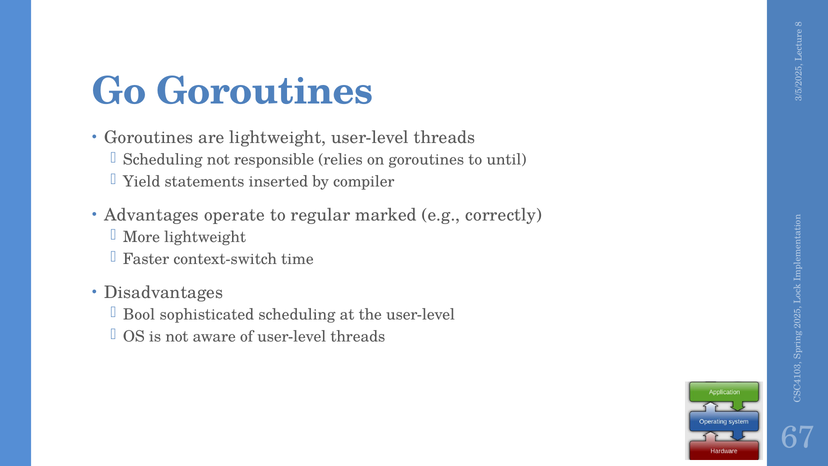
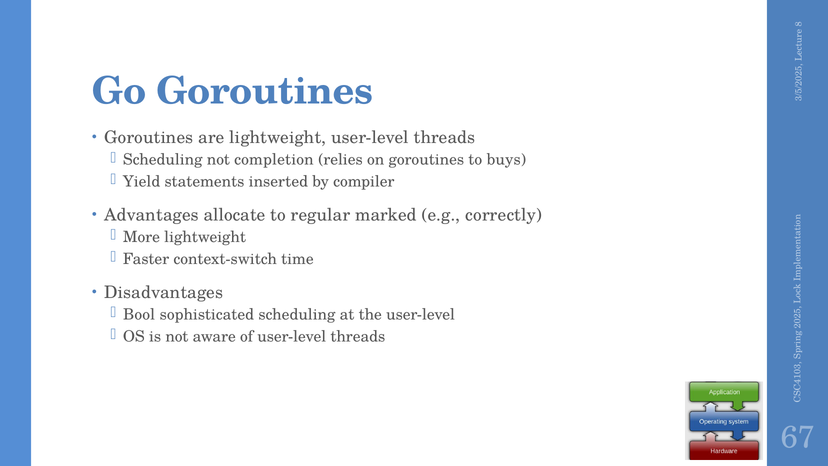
responsible: responsible -> completion
until: until -> buys
operate: operate -> allocate
